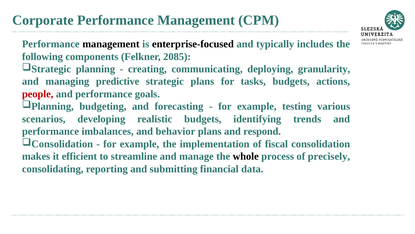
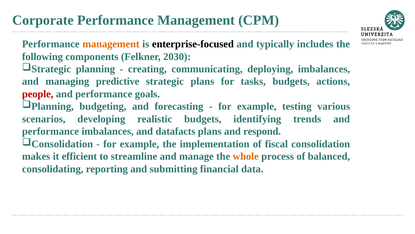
management at (111, 44) colour: black -> orange
2085: 2085 -> 2030
deploying granularity: granularity -> imbalances
behavior: behavior -> datafacts
whole colour: black -> orange
precisely: precisely -> balanced
